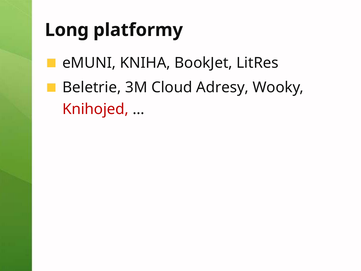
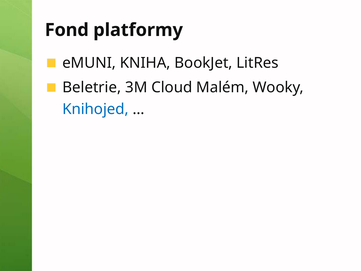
Long: Long -> Fond
Adresy: Adresy -> Malém
Knihojed colour: red -> blue
